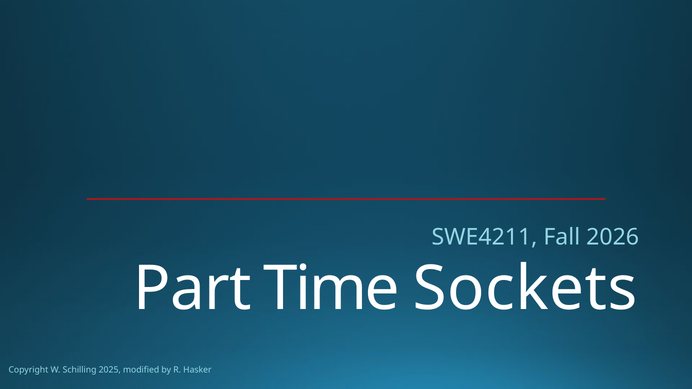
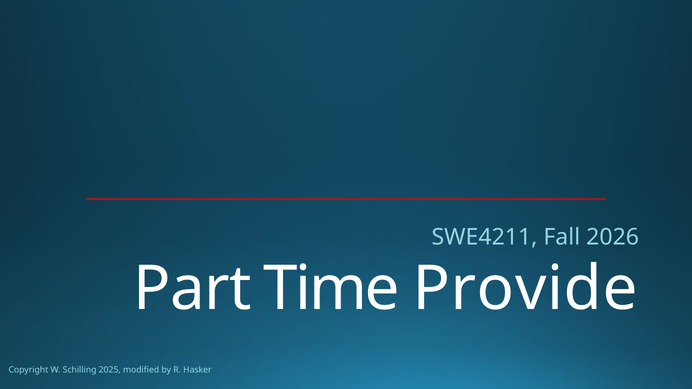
Sockets: Sockets -> Provide
